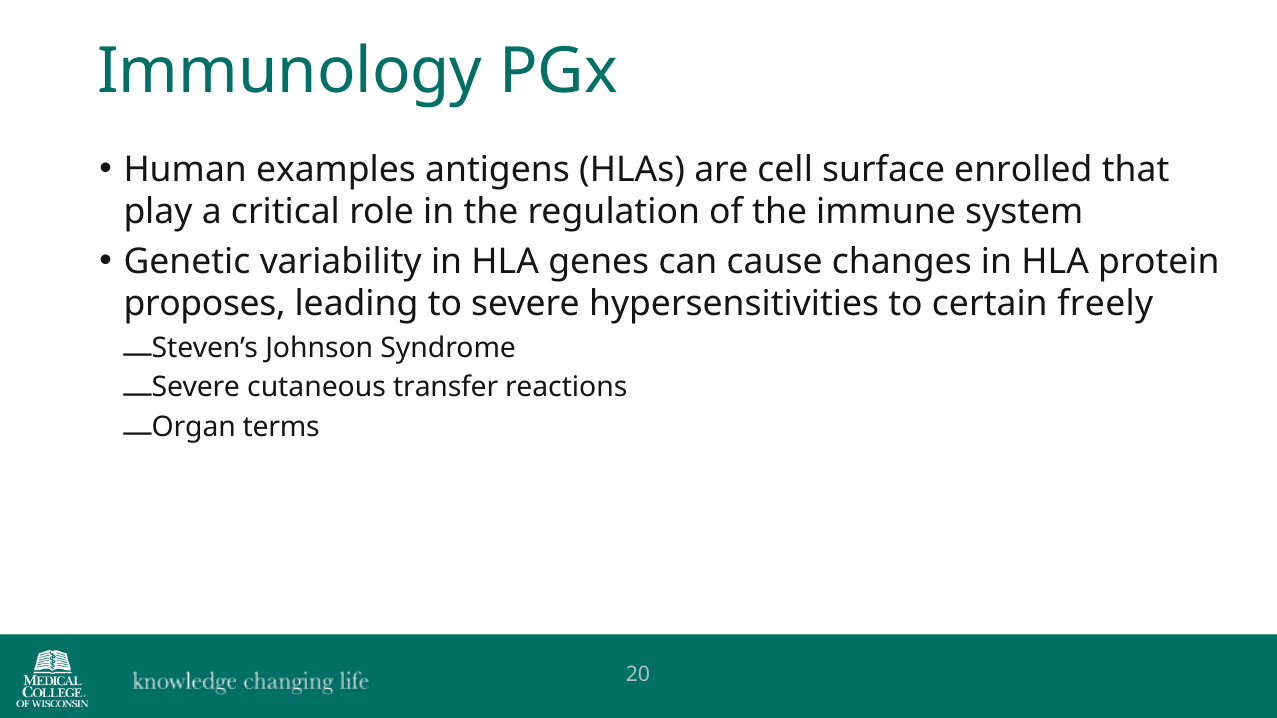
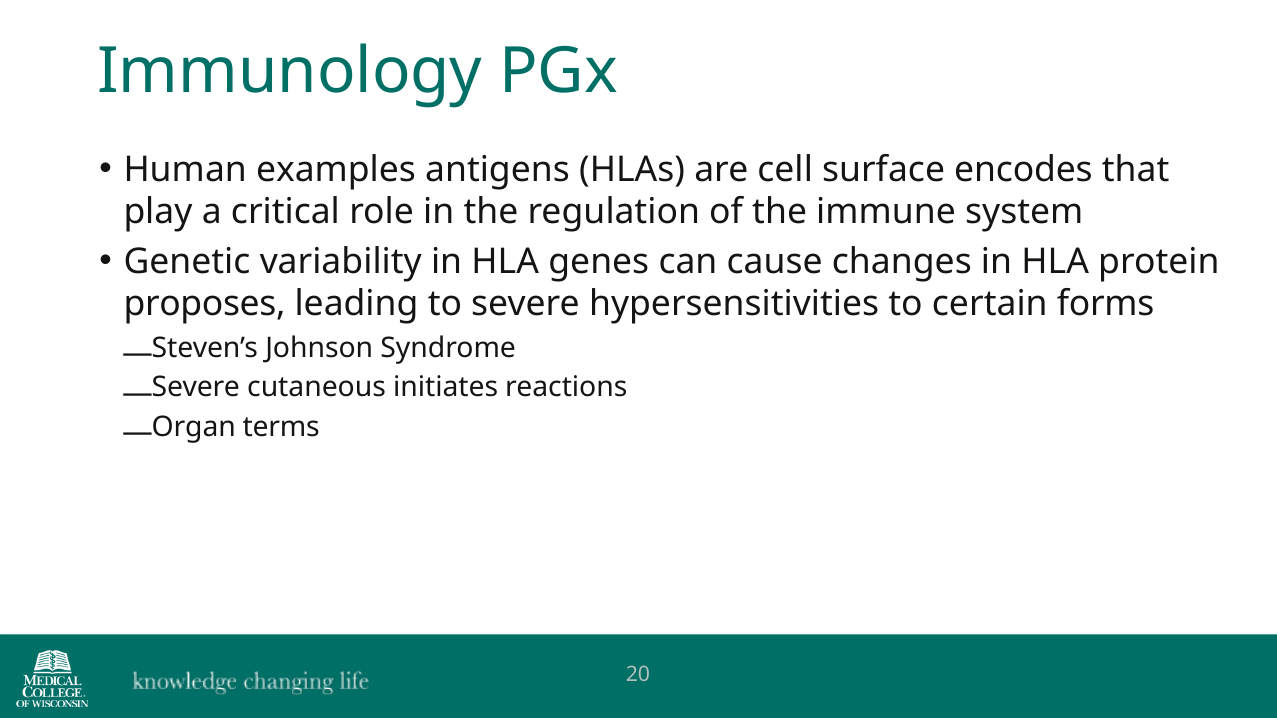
enrolled: enrolled -> encodes
freely: freely -> forms
transfer: transfer -> initiates
